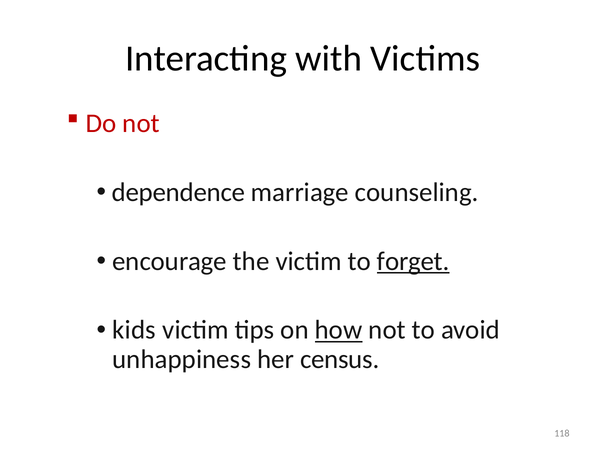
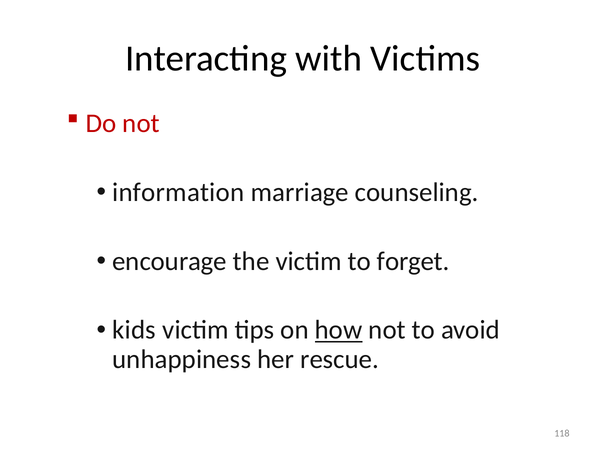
dependence: dependence -> information
forget underline: present -> none
census: census -> rescue
